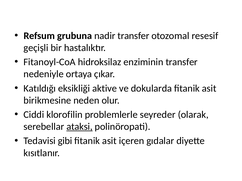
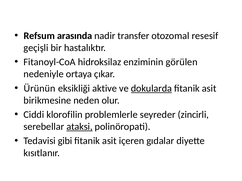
grubuna: grubuna -> arasında
enziminin transfer: transfer -> görülen
Katıldığı: Katıldığı -> Ürünün
dokularda underline: none -> present
olarak: olarak -> zincirli
